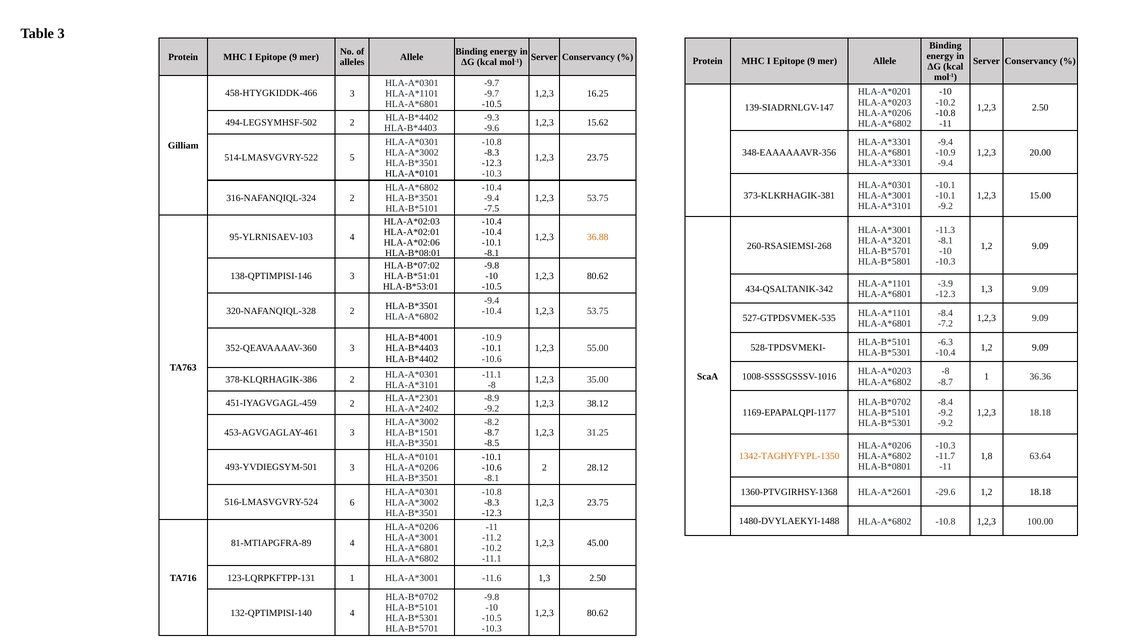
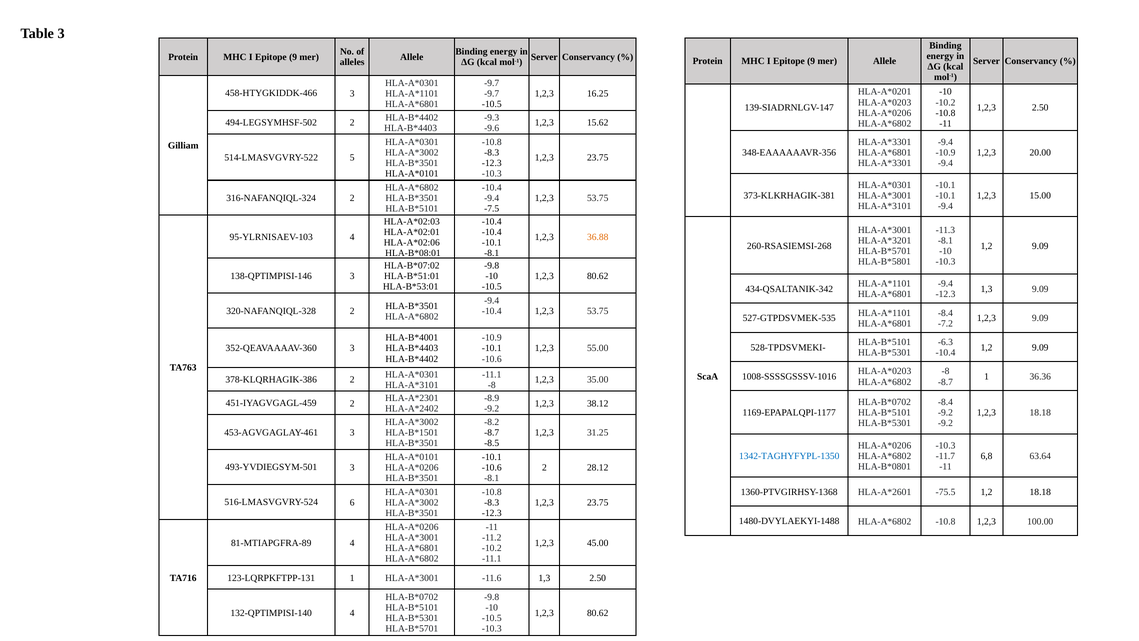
-9.2 at (945, 206): -9.2 -> -9.4
-3.9 at (945, 284): -3.9 -> -9.4
1342-TAGHYFYPL-1350 colour: orange -> blue
1,8: 1,8 -> 6,8
-29.6: -29.6 -> -75.5
